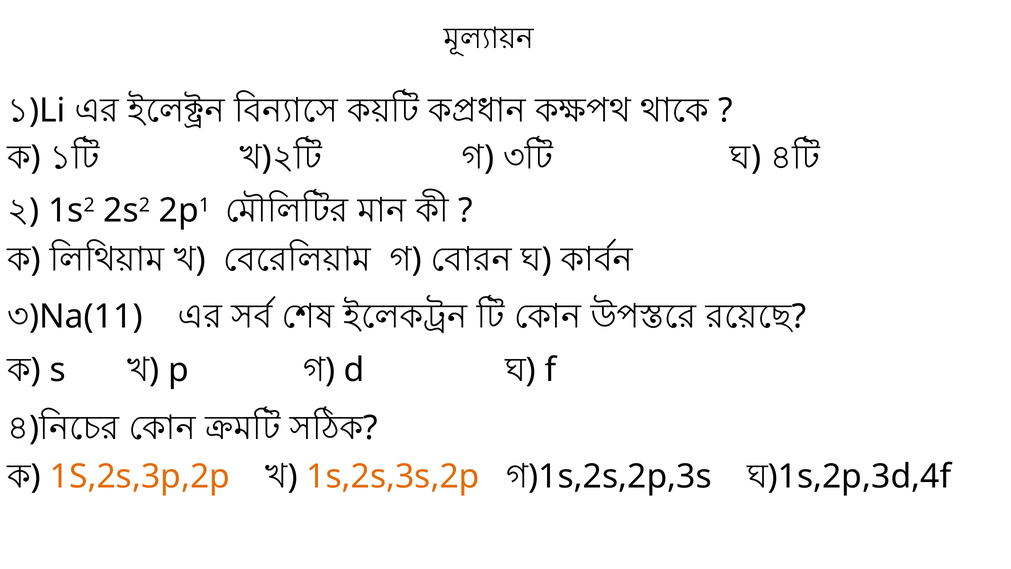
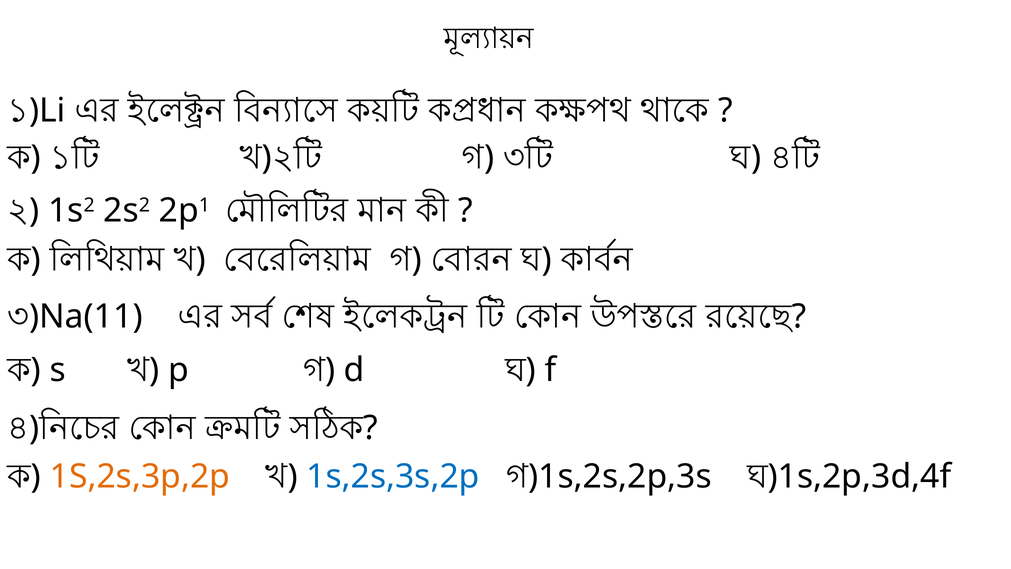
1s,2s,3s,2p colour: orange -> blue
